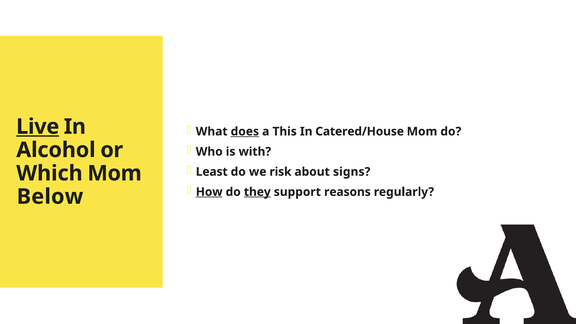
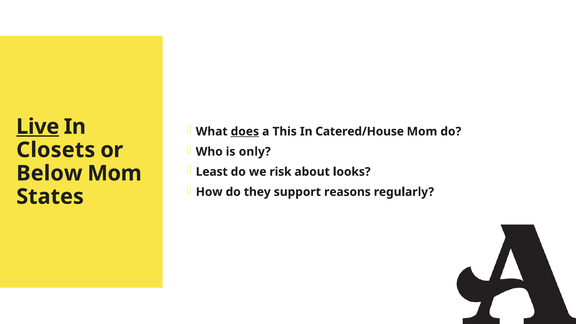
with: with -> only
Alcohol: Alcohol -> Closets
signs: signs -> looks
Which: Which -> Below
How underline: present -> none
they underline: present -> none
Below: Below -> States
